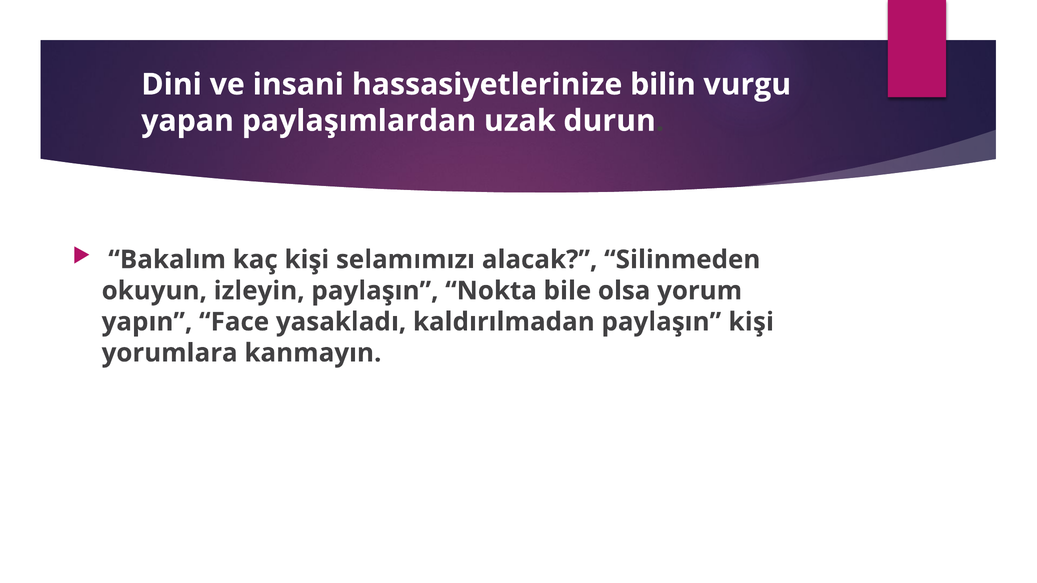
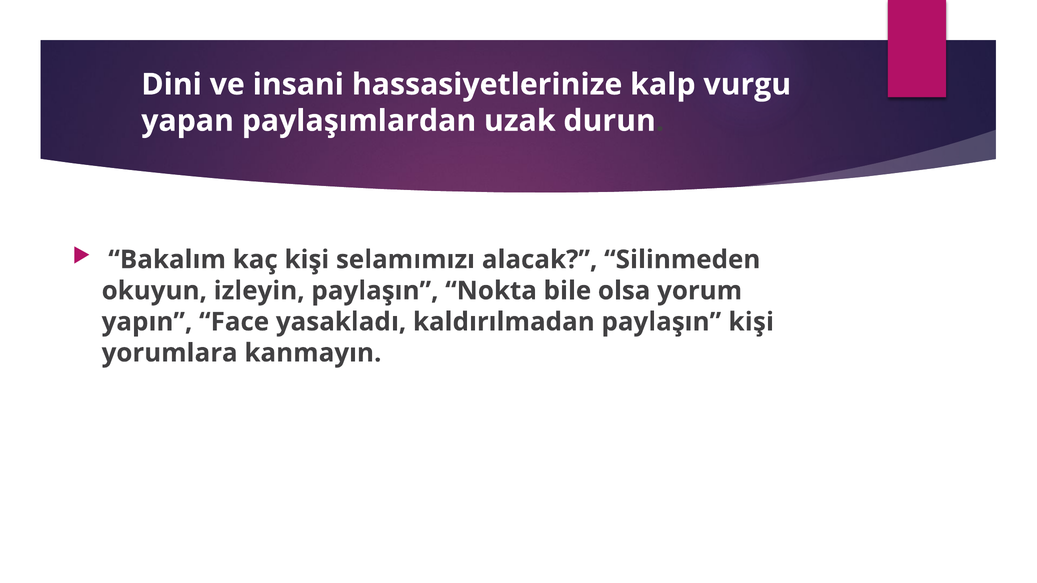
bilin: bilin -> kalp
